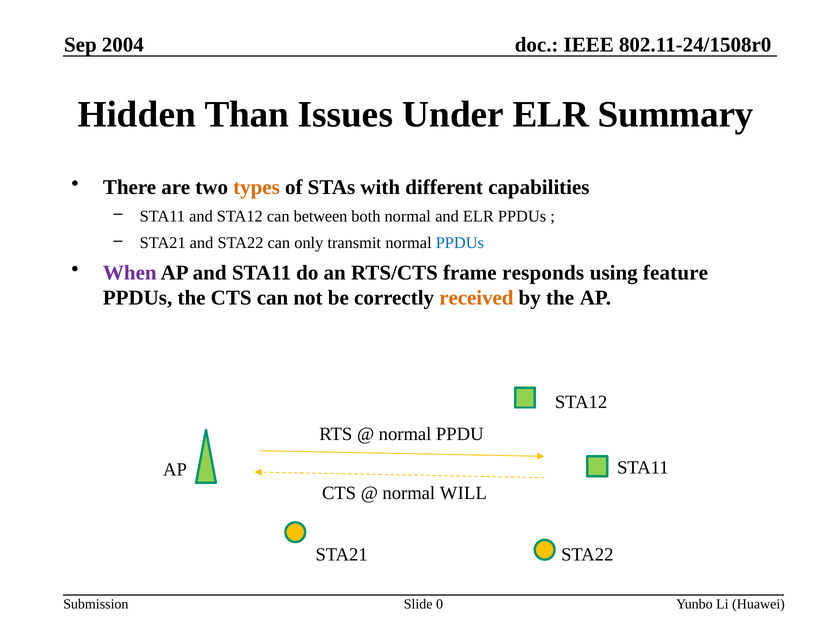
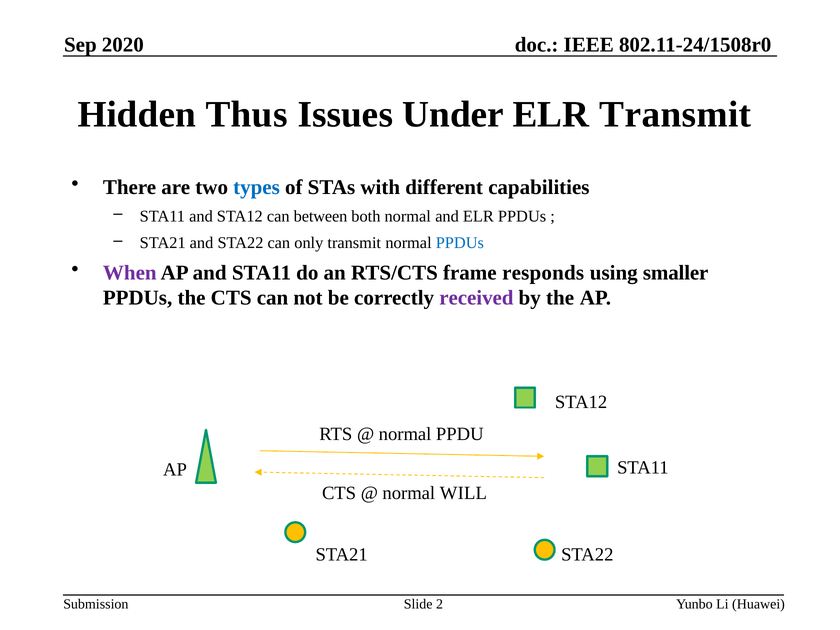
2004: 2004 -> 2020
Than: Than -> Thus
ELR Summary: Summary -> Transmit
types colour: orange -> blue
feature: feature -> smaller
received colour: orange -> purple
0: 0 -> 2
